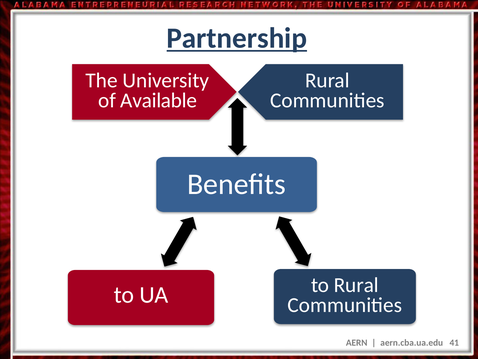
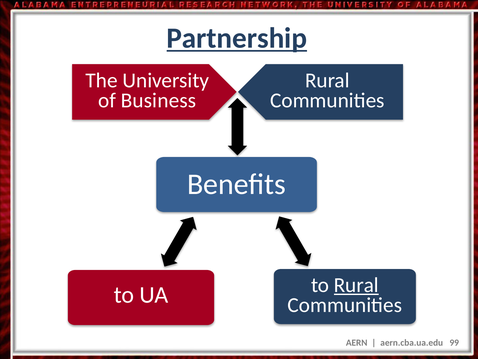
Available: Available -> Business
Rural at (356, 285) underline: none -> present
41: 41 -> 99
